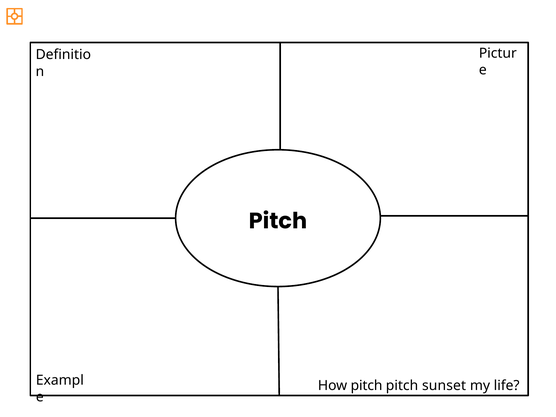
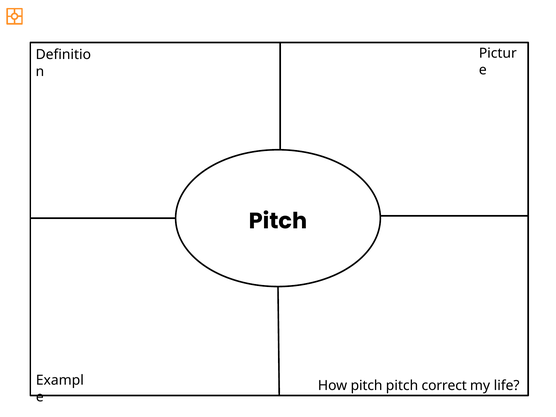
sunset: sunset -> correct
